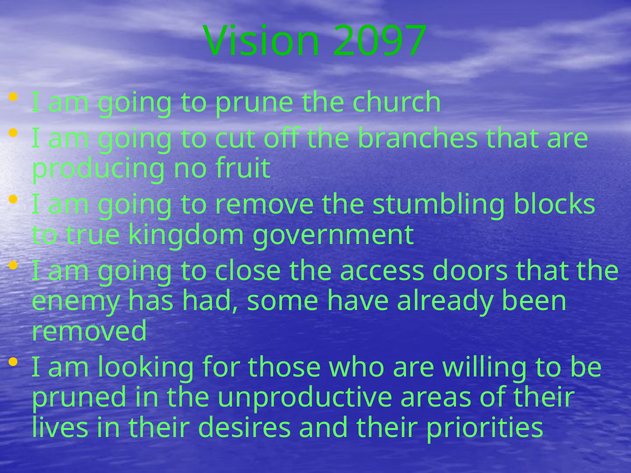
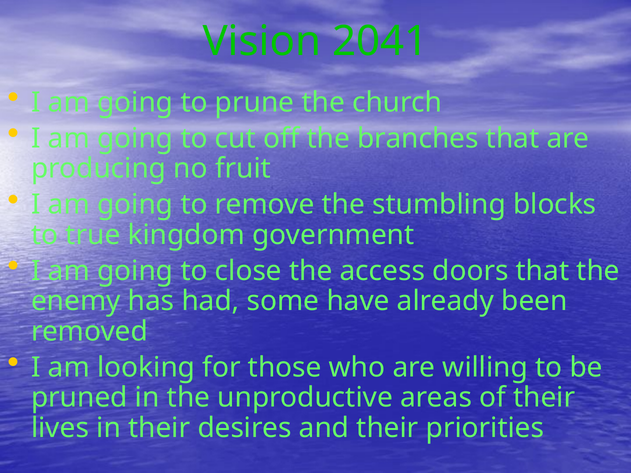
2097: 2097 -> 2041
